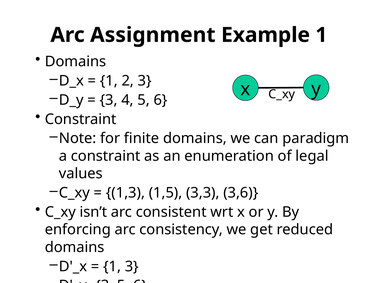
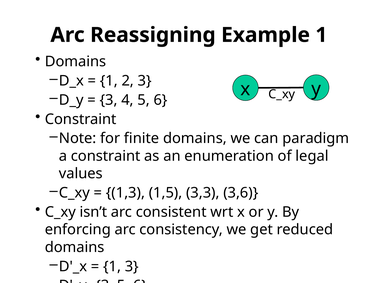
Assignment: Assignment -> Reassigning
